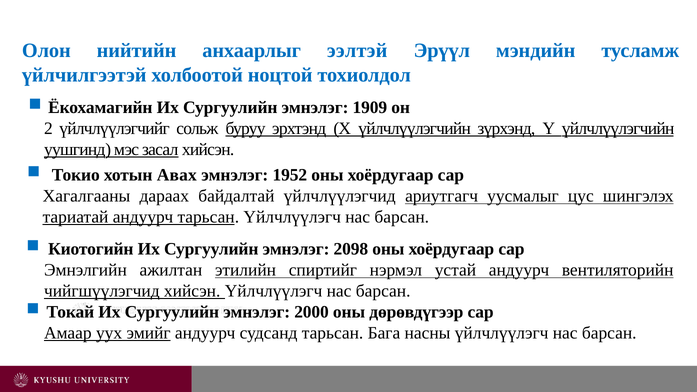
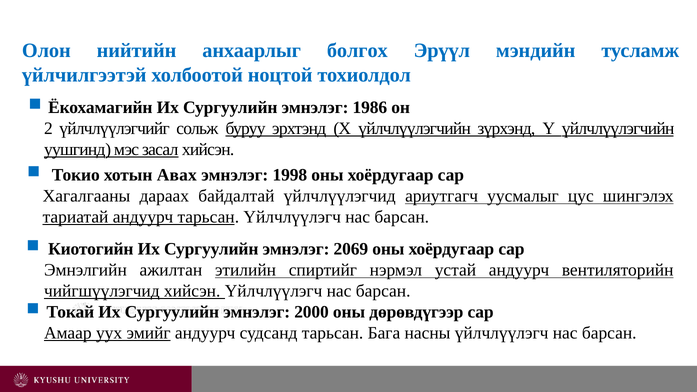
ээлтэй: ээлтэй -> болгох
1909: 1909 -> 1986
1952: 1952 -> 1998
2098: 2098 -> 2069
